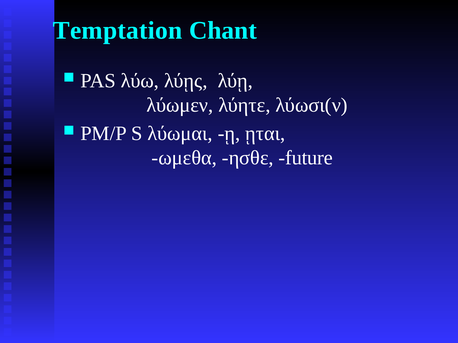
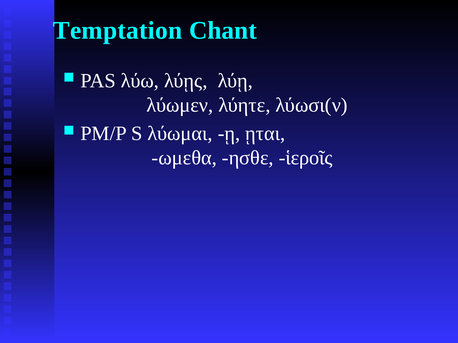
future: future -> ἱεροῖς
